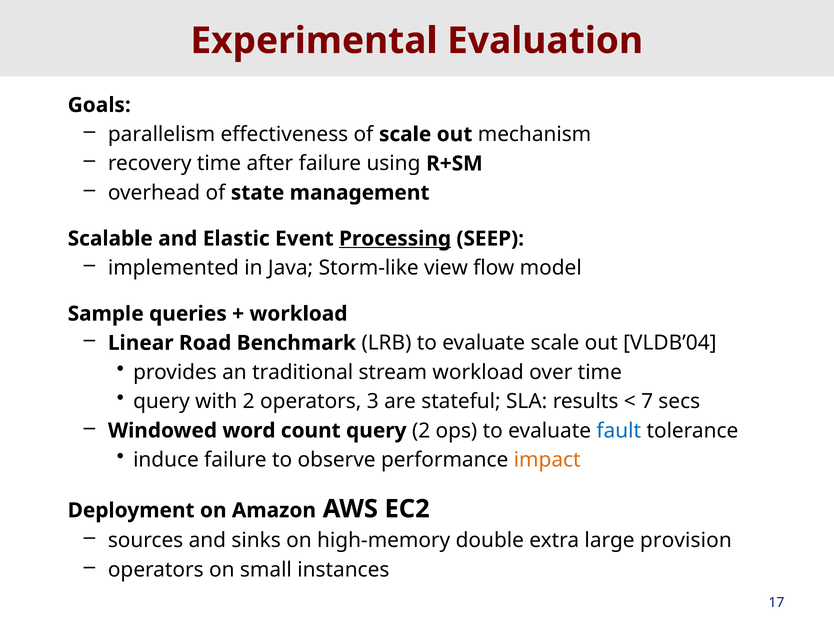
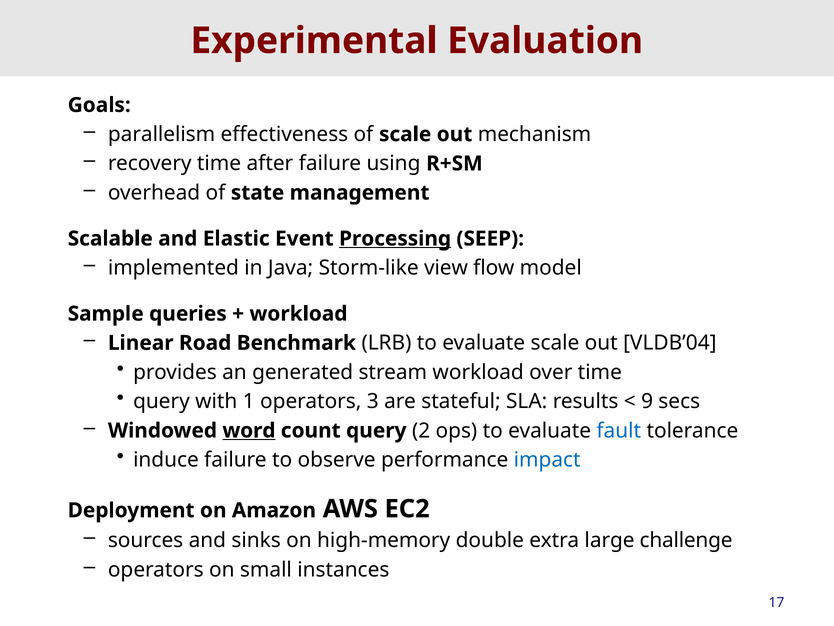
traditional: traditional -> generated
with 2: 2 -> 1
7: 7 -> 9
word underline: none -> present
impact colour: orange -> blue
provision: provision -> challenge
